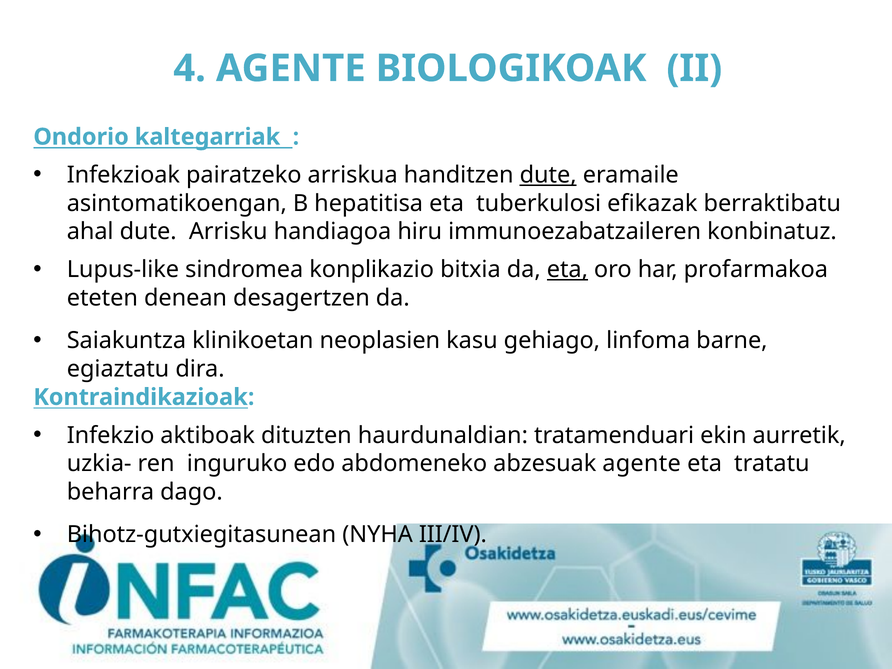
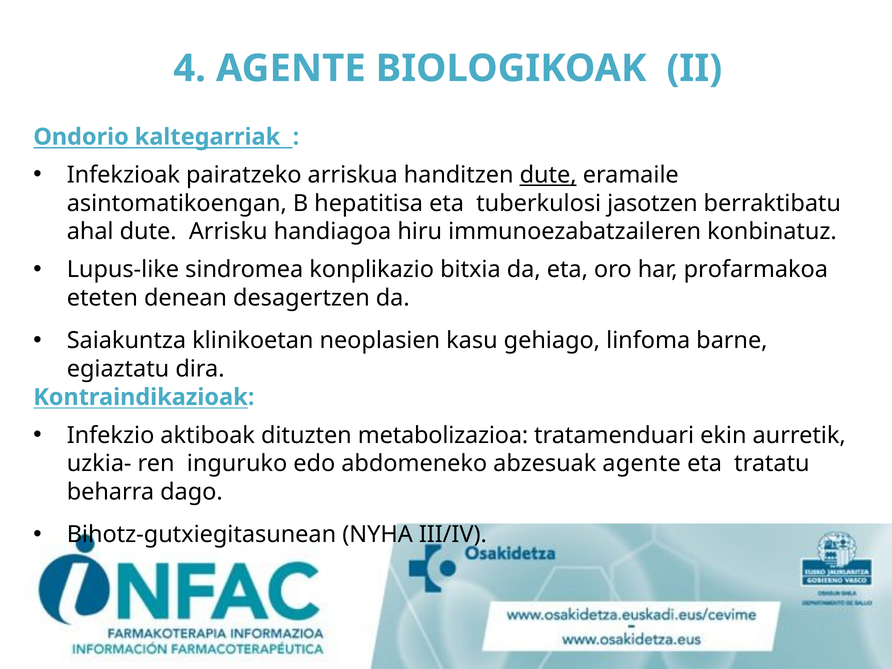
efikazak: efikazak -> jasotzen
eta at (567, 270) underline: present -> none
haurdunaldian: haurdunaldian -> metabolizazioa
